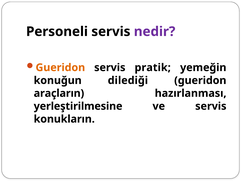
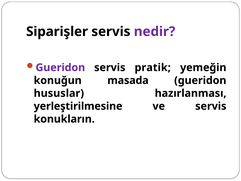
Personeli: Personeli -> Siparişler
Gueridon at (60, 67) colour: orange -> purple
dilediği: dilediği -> masada
araçların: araçların -> hususlar
